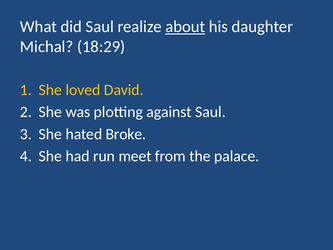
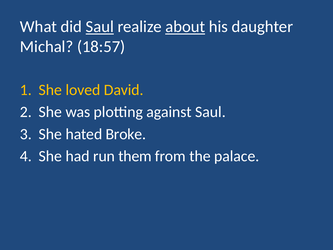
Saul at (100, 27) underline: none -> present
18:29: 18:29 -> 18:57
meet: meet -> them
